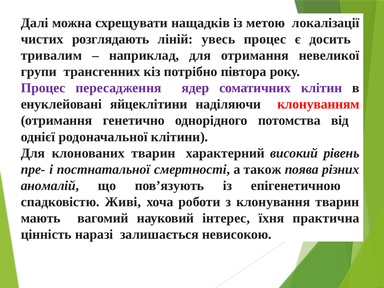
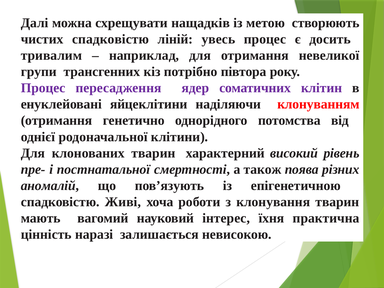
локалізації: локалізації -> створюють
чистих розглядають: розглядають -> спадковістю
